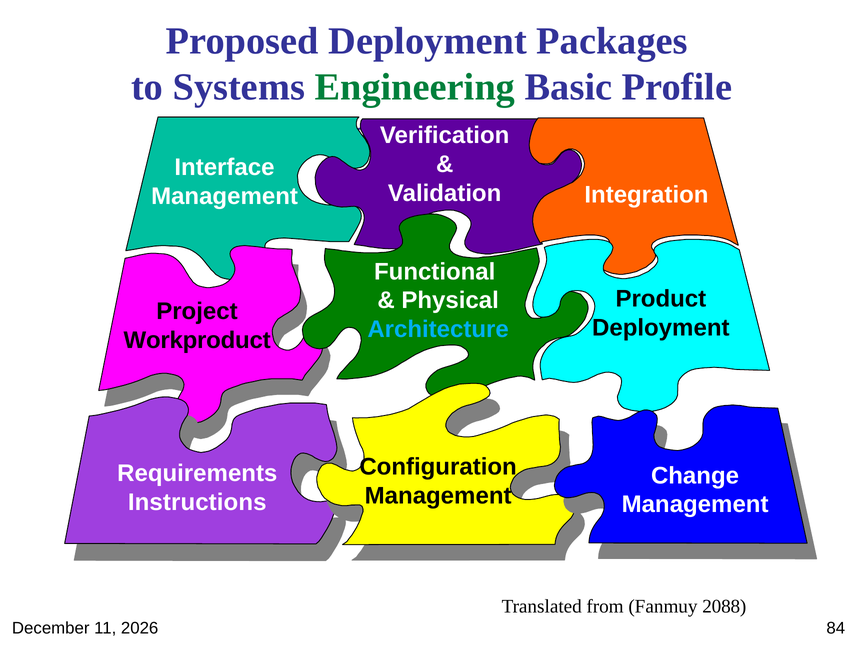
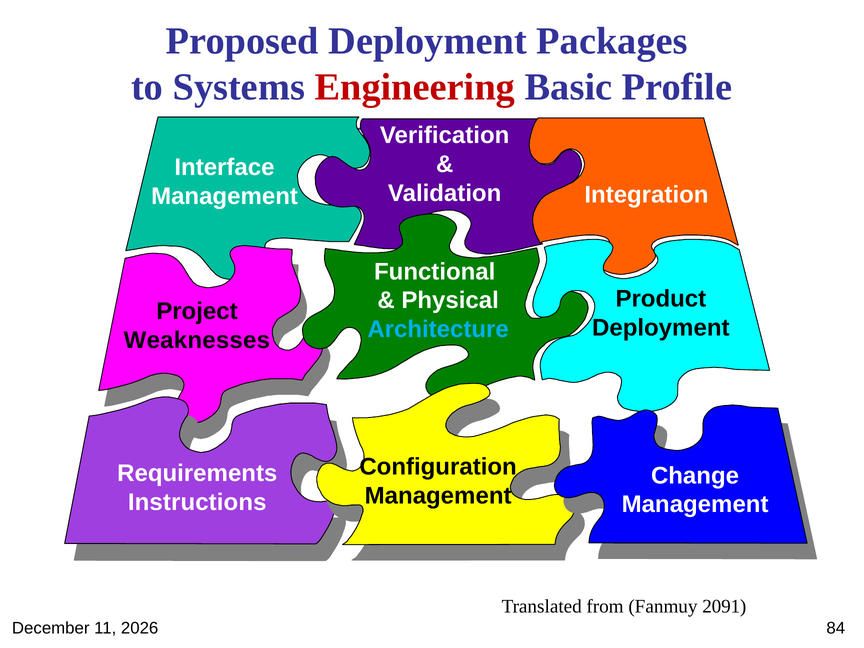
Engineering colour: green -> red
Workproduct: Workproduct -> Weaknesses
2088: 2088 -> 2091
